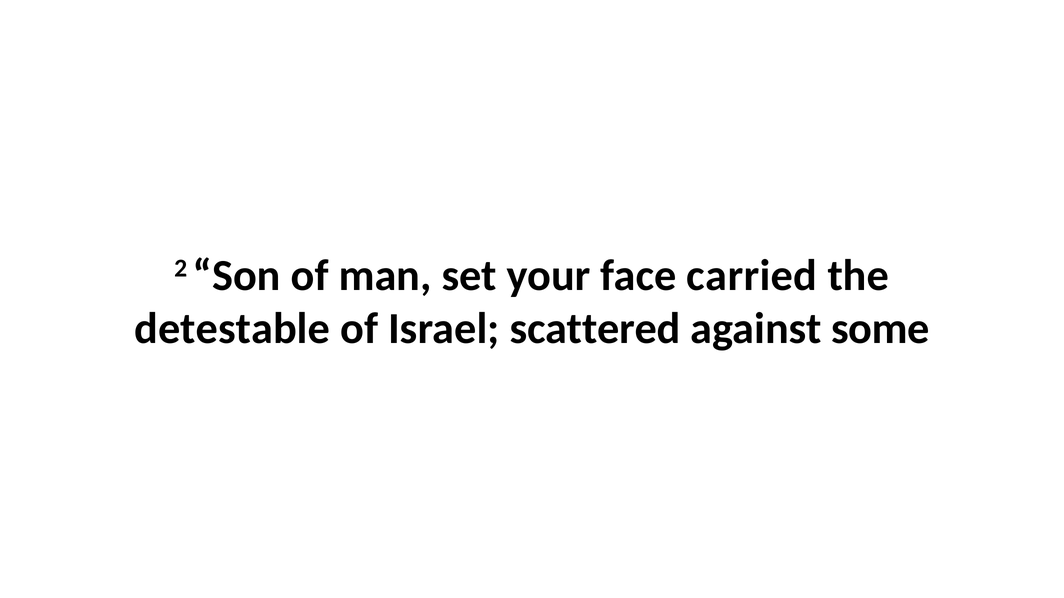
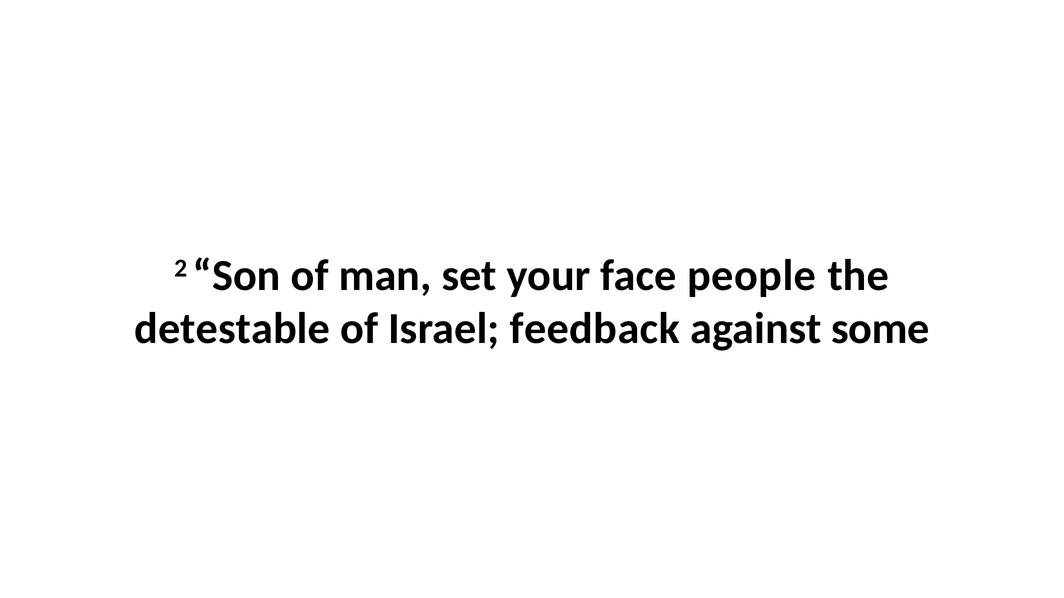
carried: carried -> people
scattered: scattered -> feedback
